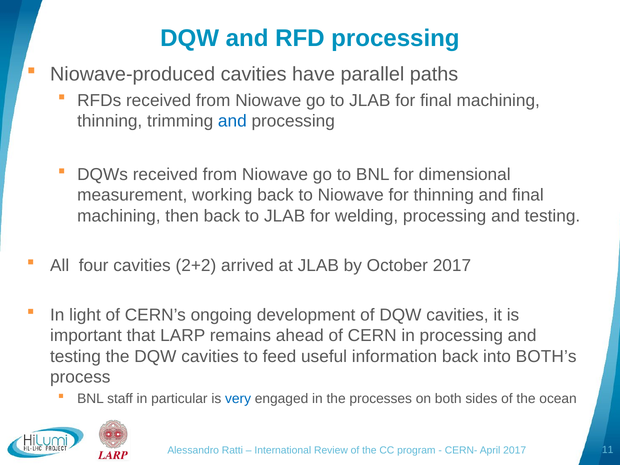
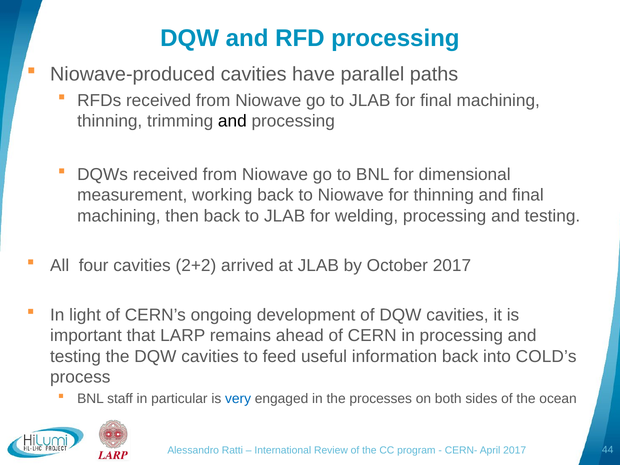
and at (232, 121) colour: blue -> black
BOTH’s: BOTH’s -> COLD’s
11: 11 -> 44
